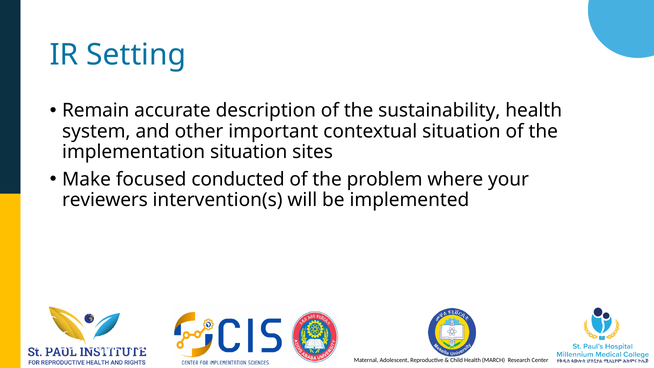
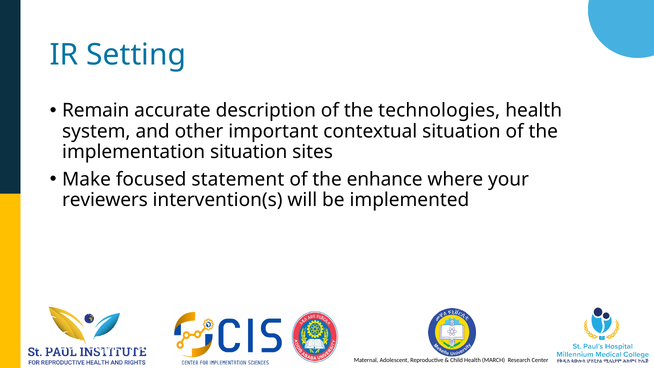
sustainability: sustainability -> technologies
conducted: conducted -> statement
problem: problem -> enhance
